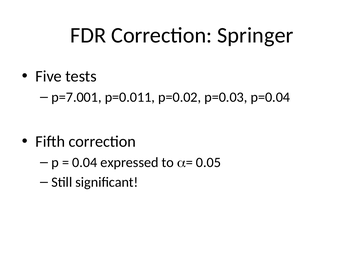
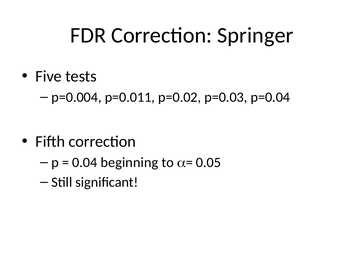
p=7.001: p=7.001 -> p=0.004
expressed: expressed -> beginning
